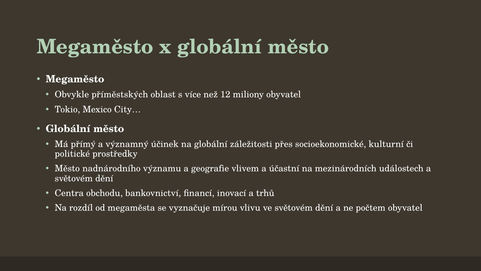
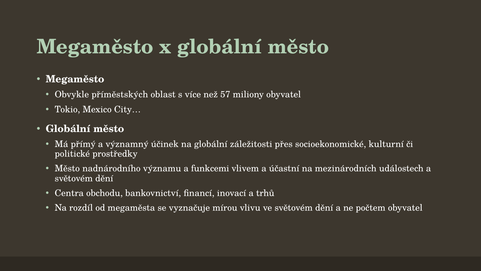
12: 12 -> 57
geografie: geografie -> funkcemi
